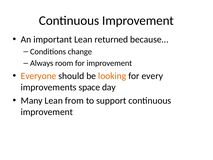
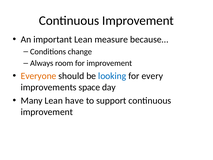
returned: returned -> measure
looking colour: orange -> blue
from: from -> have
